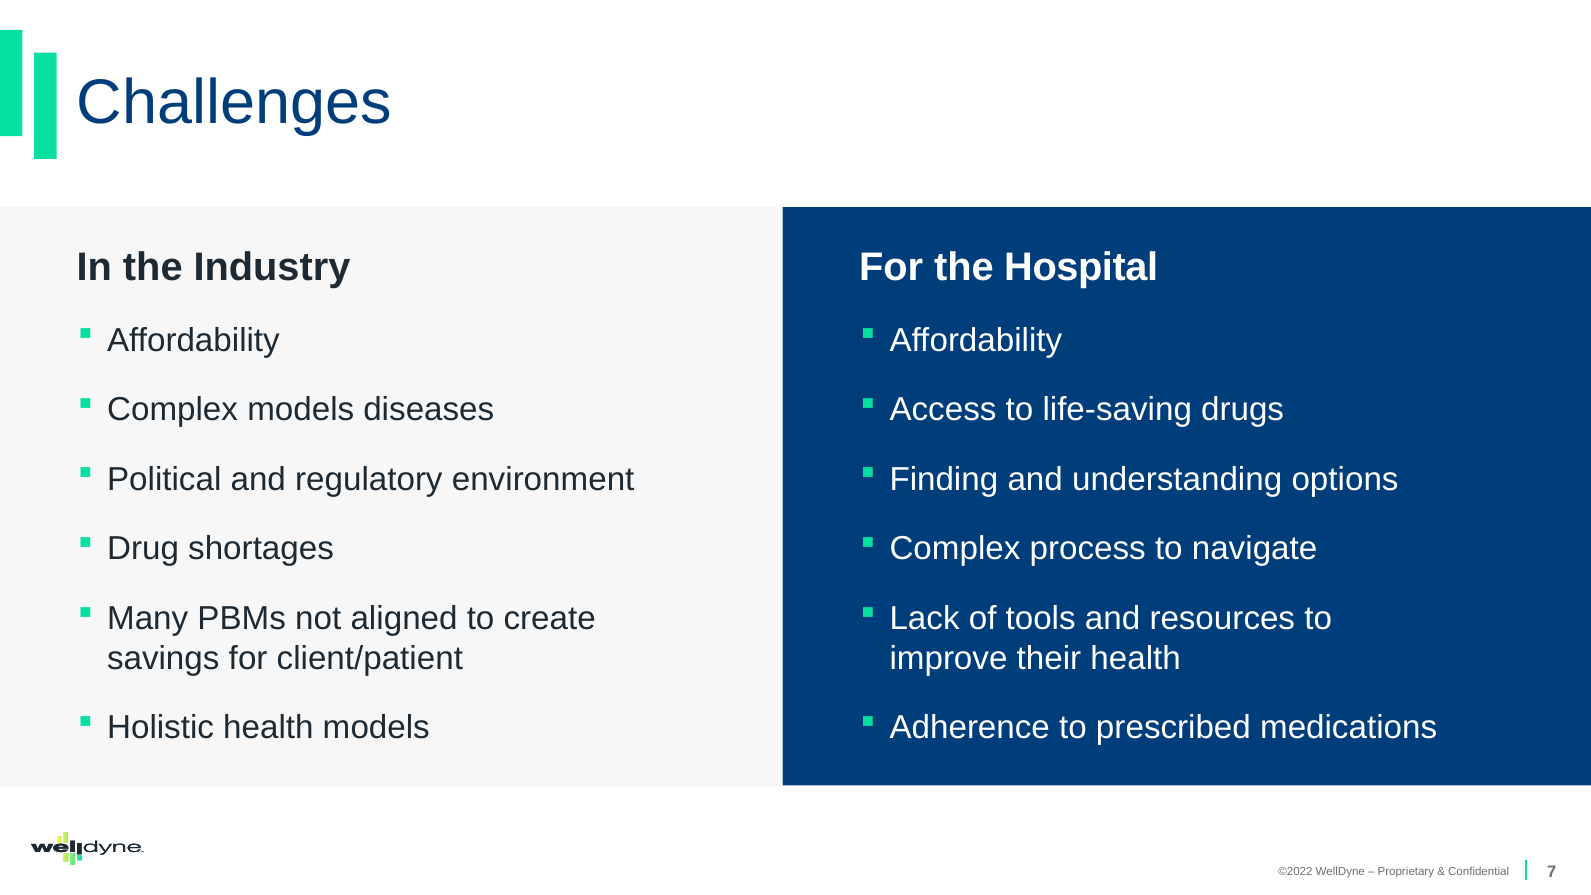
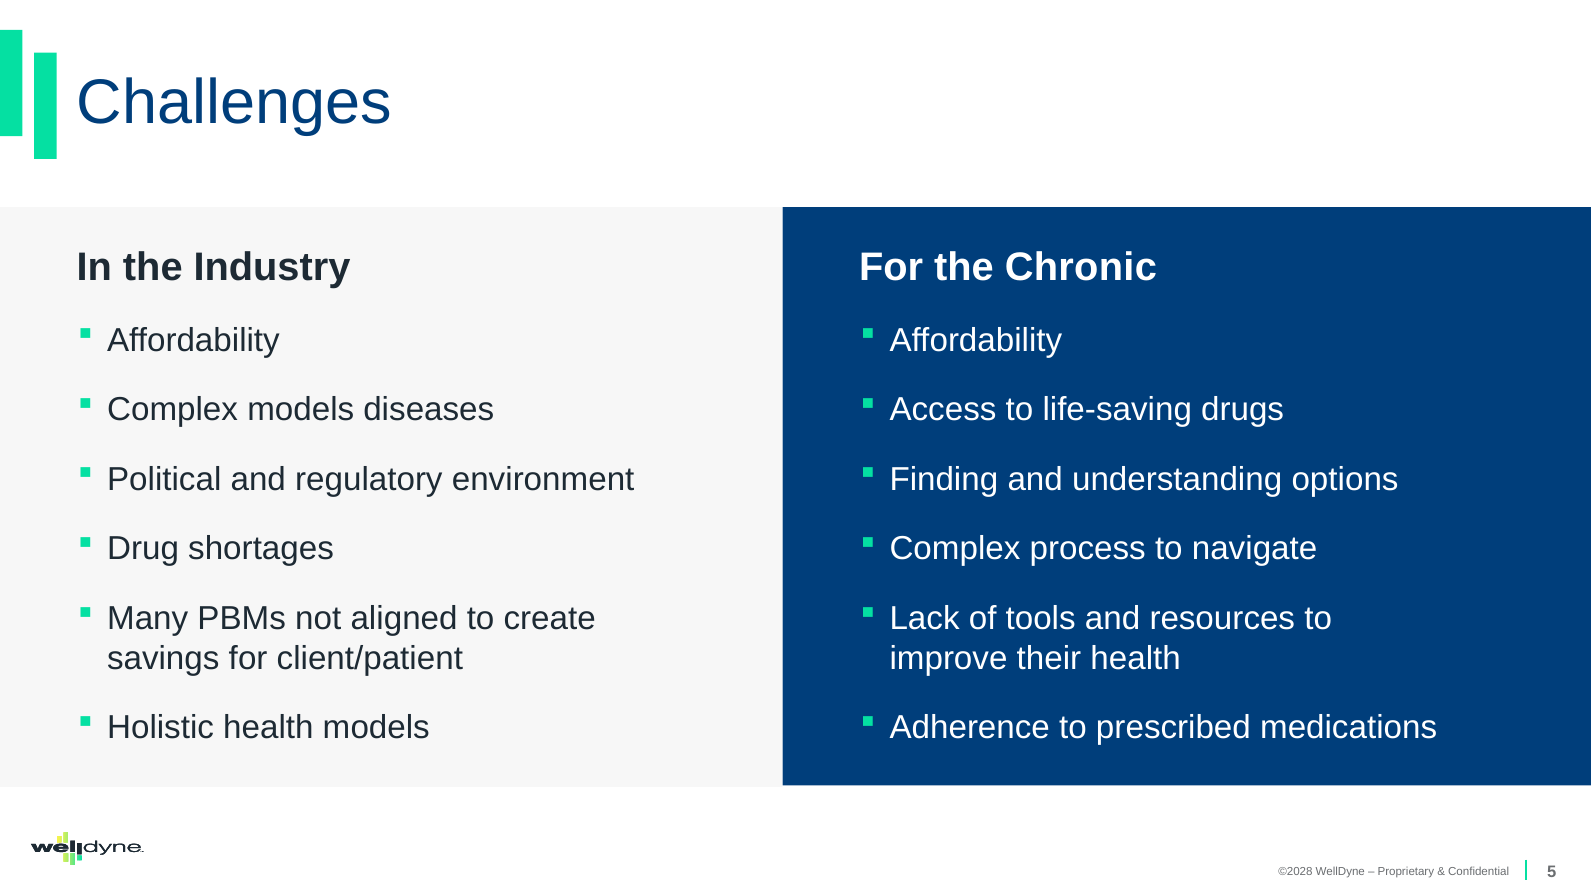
Hospital: Hospital -> Chronic
©2022: ©2022 -> ©2028
7: 7 -> 5
